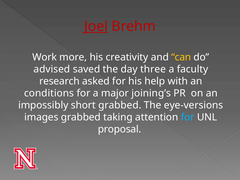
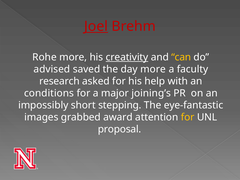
Work: Work -> Rohe
creativity underline: none -> present
day three: three -> more
short grabbed: grabbed -> stepping
eye-versions: eye-versions -> eye-fantastic
taking: taking -> award
for at (188, 117) colour: light blue -> yellow
